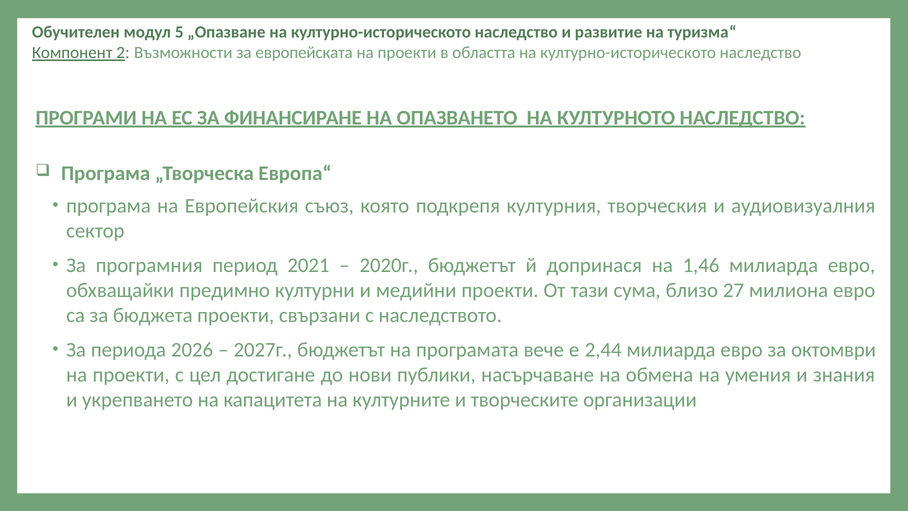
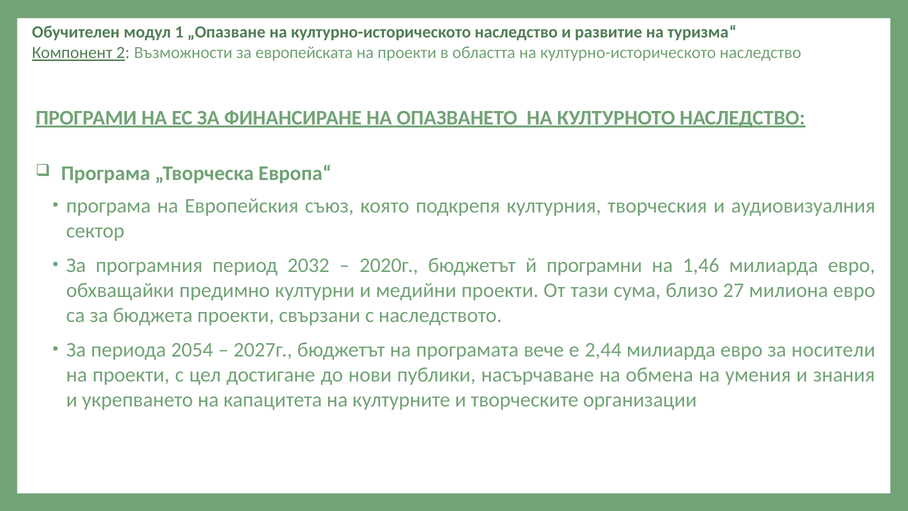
5: 5 -> 1
2021: 2021 -> 2032
допринася: допринася -> програмни
2026: 2026 -> 2054
октомври: октомври -> носители
